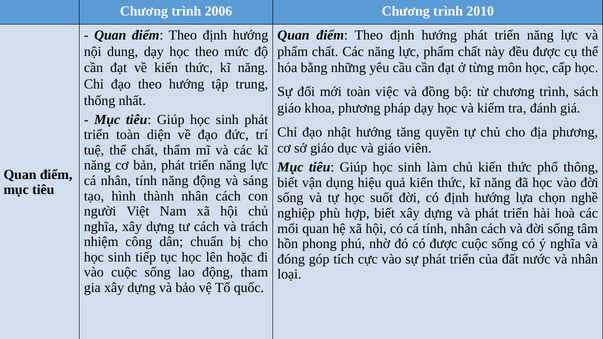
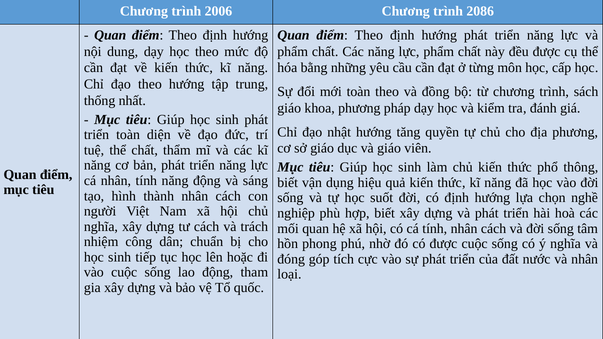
2010: 2010 -> 2086
toàn việc: việc -> theo
